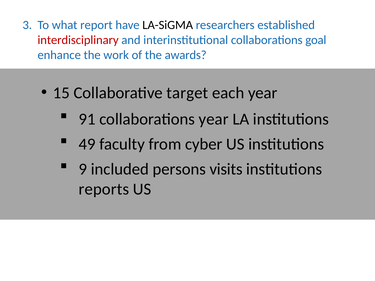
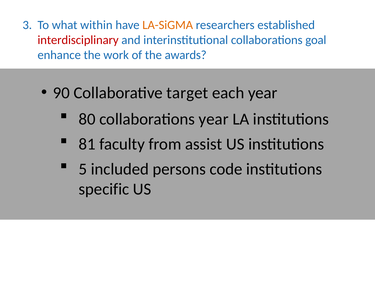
report: report -> within
LA-SiGMA colour: black -> orange
15: 15 -> 90
91: 91 -> 80
49: 49 -> 81
cyber: cyber -> assist
9: 9 -> 5
visits: visits -> code
reports: reports -> specific
